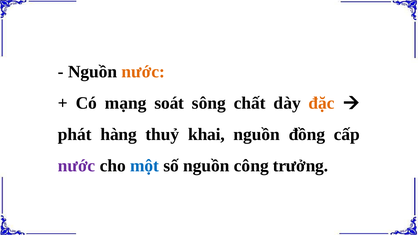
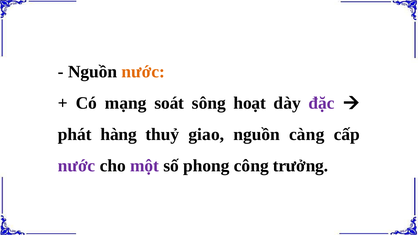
chất: chất -> hoạt
đặc colour: orange -> purple
khai: khai -> giao
đồng: đồng -> càng
một colour: blue -> purple
số nguồn: nguồn -> phong
